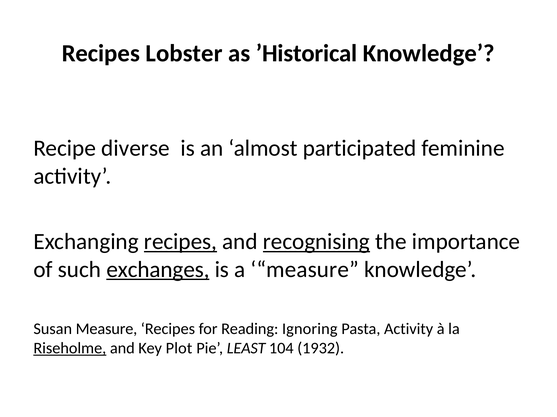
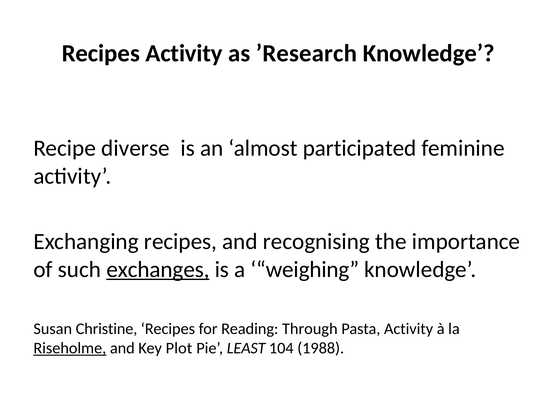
Recipes Lobster: Lobster -> Activity
’Historical: ’Historical -> ’Research
recipes at (181, 242) underline: present -> none
recognising underline: present -> none
a measure: measure -> weighing
Susan Measure: Measure -> Christine
Ignoring: Ignoring -> Through
1932: 1932 -> 1988
